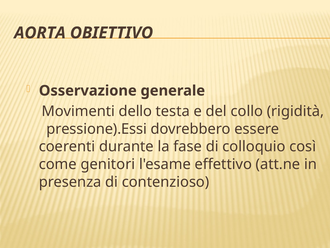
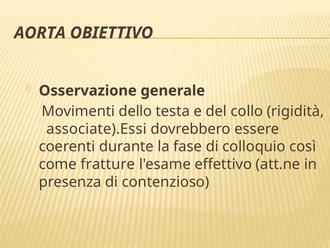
pressione).Essi: pressione).Essi -> associate).Essi
genitori: genitori -> fratture
